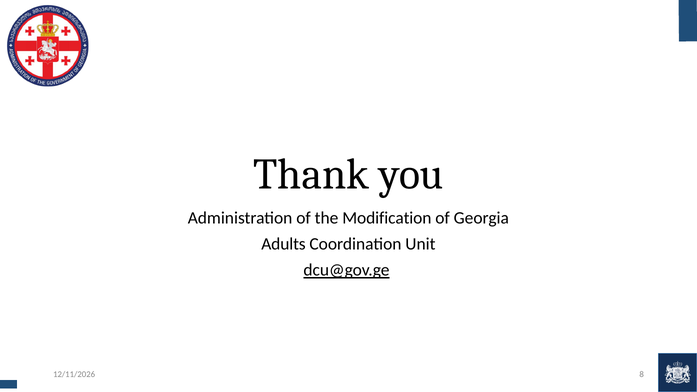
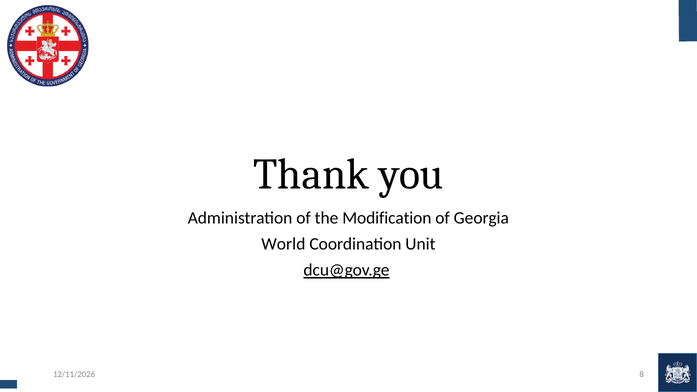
Adults: Adults -> World
